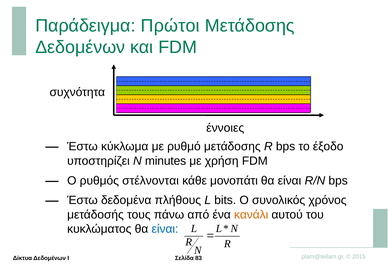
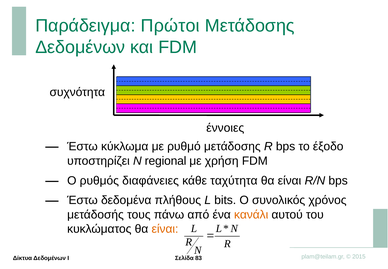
minutes: minutes -> regional
στέλνονται: στέλνονται -> διαφάνειες
μονοπάτι: μονοπάτι -> ταχύτητα
είναι at (165, 229) colour: blue -> orange
